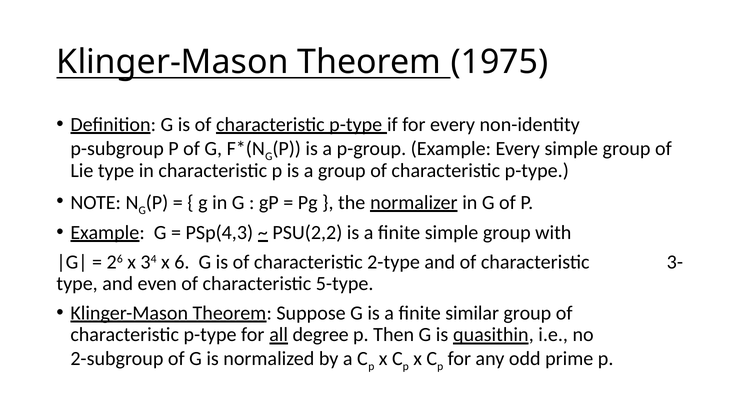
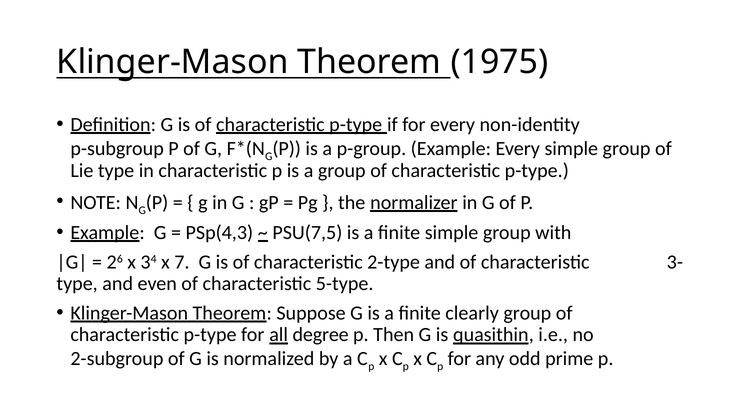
PSU(2,2: PSU(2,2 -> PSU(7,5
6: 6 -> 7
similar: similar -> clearly
